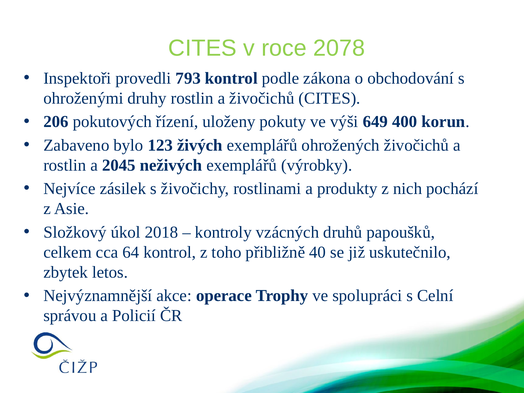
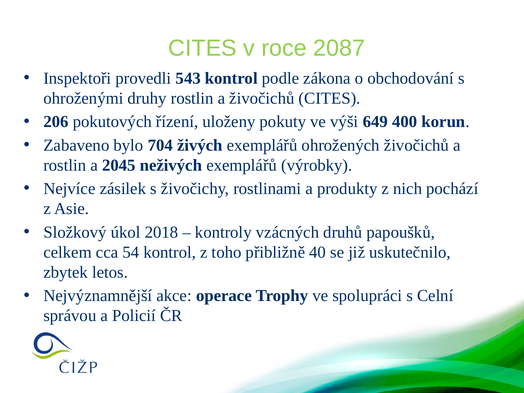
2078: 2078 -> 2087
793: 793 -> 543
123: 123 -> 704
64: 64 -> 54
